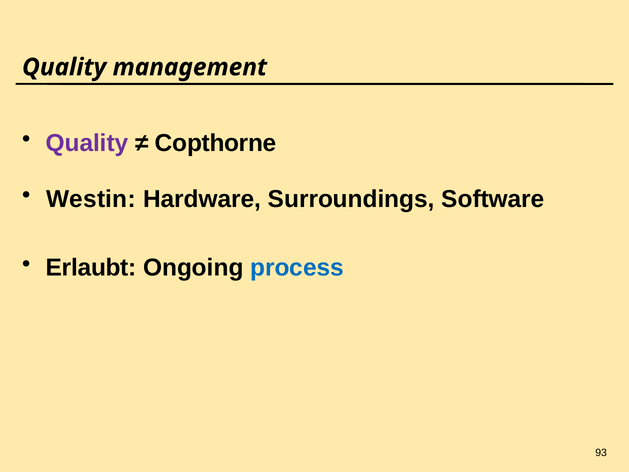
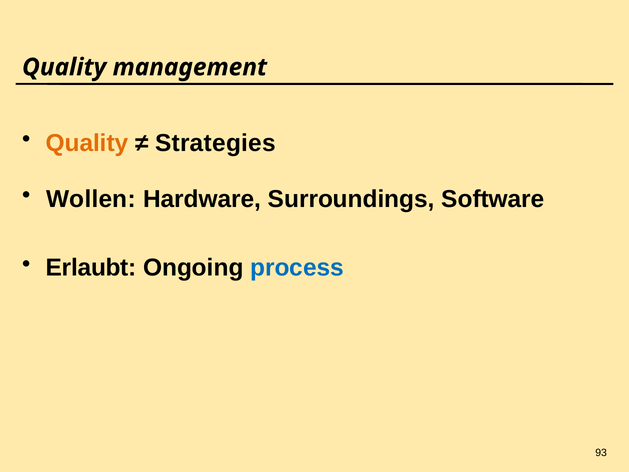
Quality at (87, 143) colour: purple -> orange
Copthorne: Copthorne -> Strategies
Westin: Westin -> Wollen
